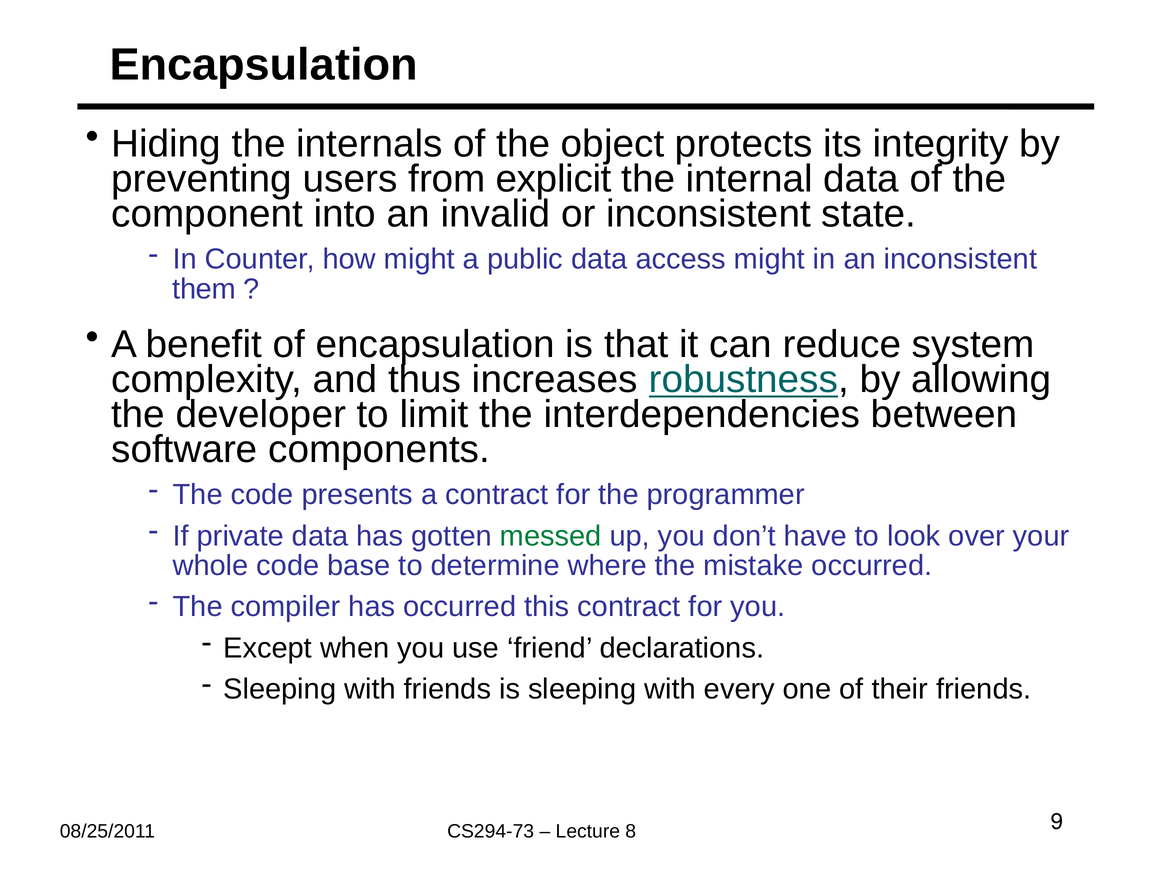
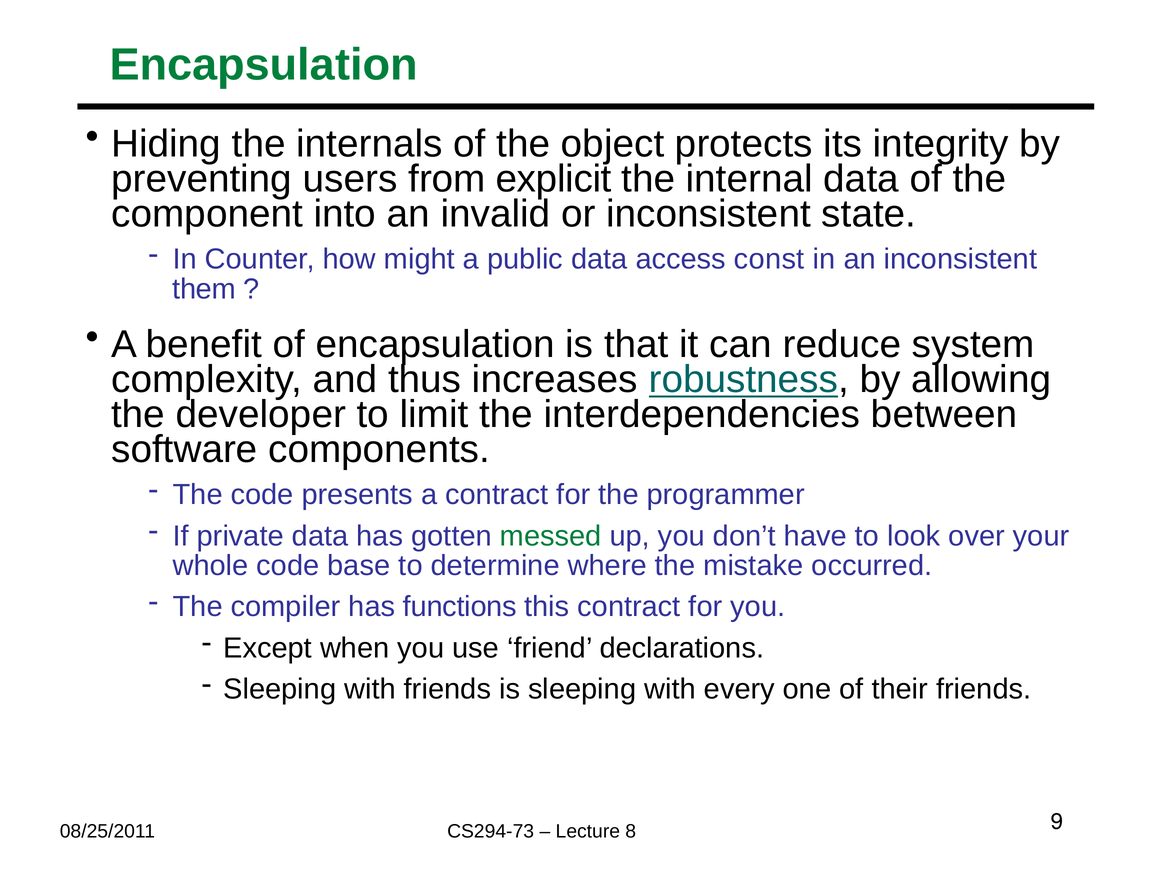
Encapsulation at (264, 65) colour: black -> green
access might: might -> const
has occurred: occurred -> functions
